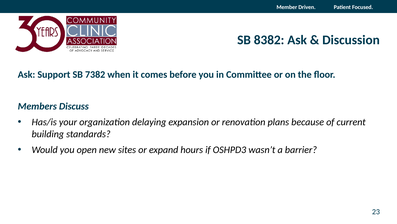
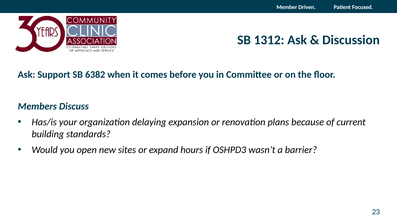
8382: 8382 -> 1312
7382: 7382 -> 6382
